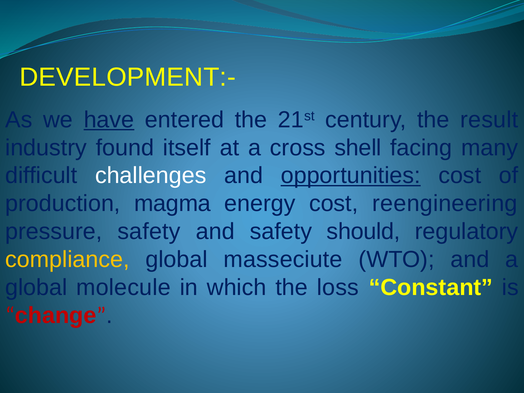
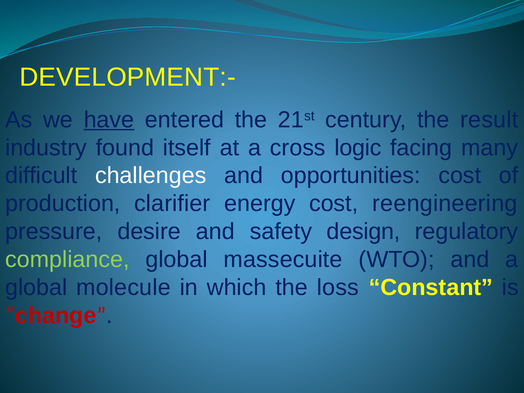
shell: shell -> logic
opportunities underline: present -> none
magma: magma -> clarifier
pressure safety: safety -> desire
should: should -> design
compliance colour: yellow -> light green
masseciute: masseciute -> massecuite
